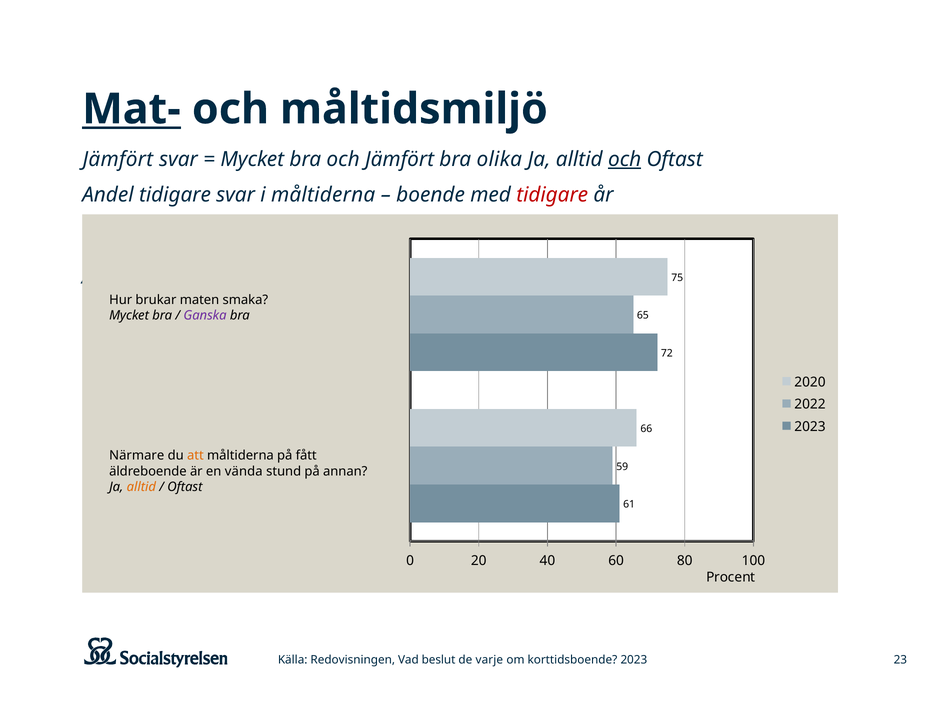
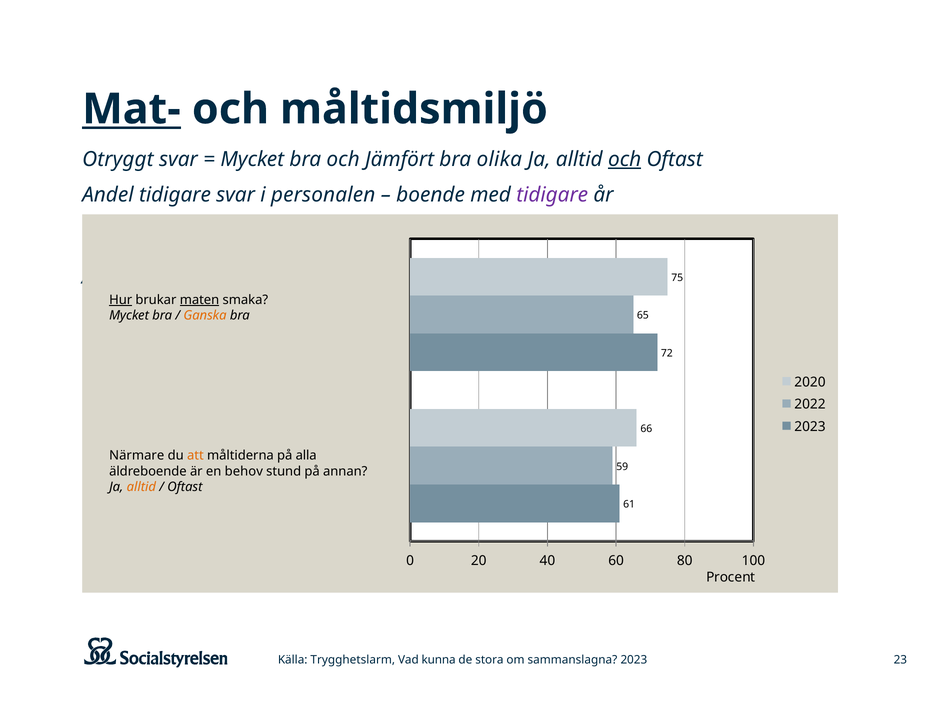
Jämfört at (118, 159): Jämfört -> Otryggt
i måltiderna: måltiderna -> personalen
tidigare at (552, 195) colour: red -> purple
Hur underline: none -> present
maten underline: none -> present
Ganska colour: purple -> orange
fått: fått -> alla
vända: vända -> behov
Redovisningen: Redovisningen -> Trygghetslarm
beslut: beslut -> kunna
varje: varje -> stora
korttidsboende: korttidsboende -> sammanslagna
